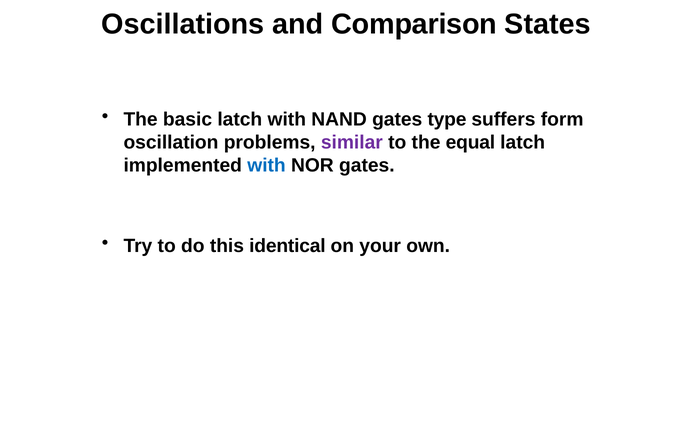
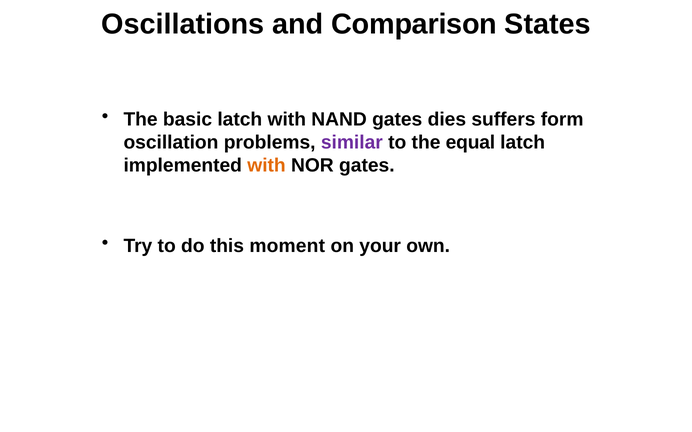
type: type -> dies
with at (267, 166) colour: blue -> orange
identical: identical -> moment
